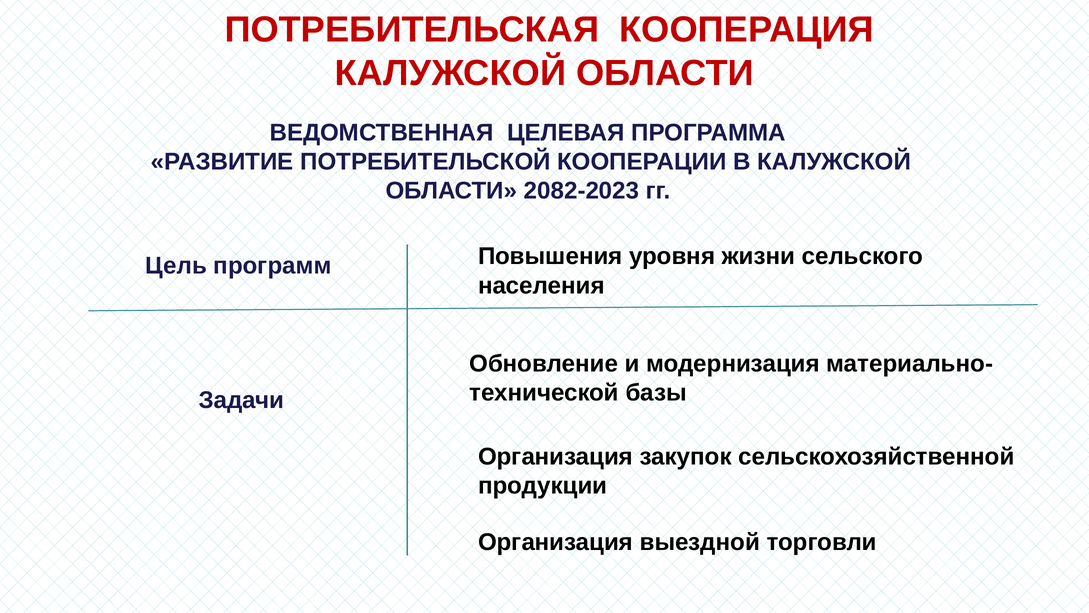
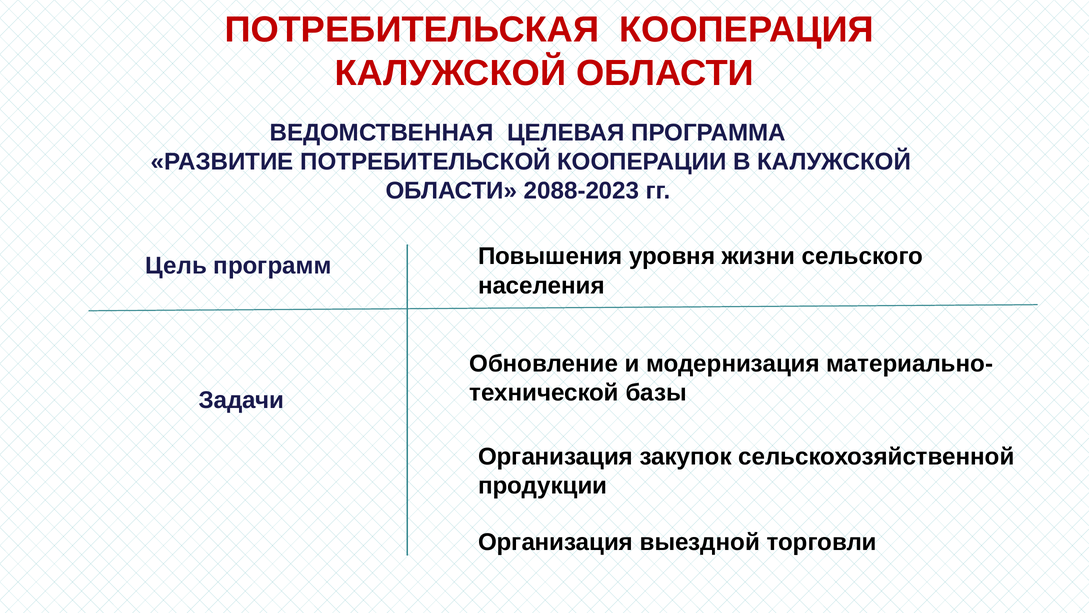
2082-2023: 2082-2023 -> 2088-2023
